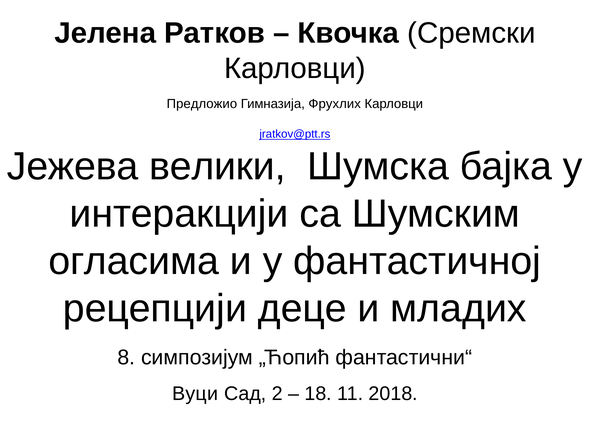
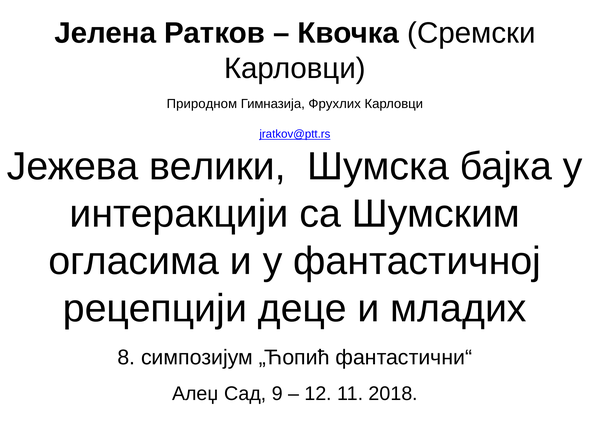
Предложио: Предложио -> Природном
Вуци: Вуци -> Алеџ
2: 2 -> 9
18: 18 -> 12
